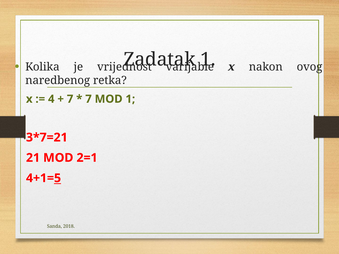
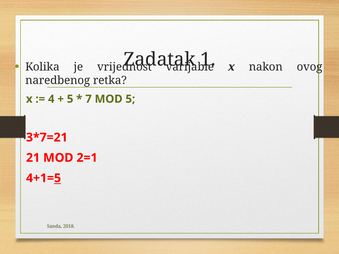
7 at (70, 99): 7 -> 5
MOD 1: 1 -> 5
